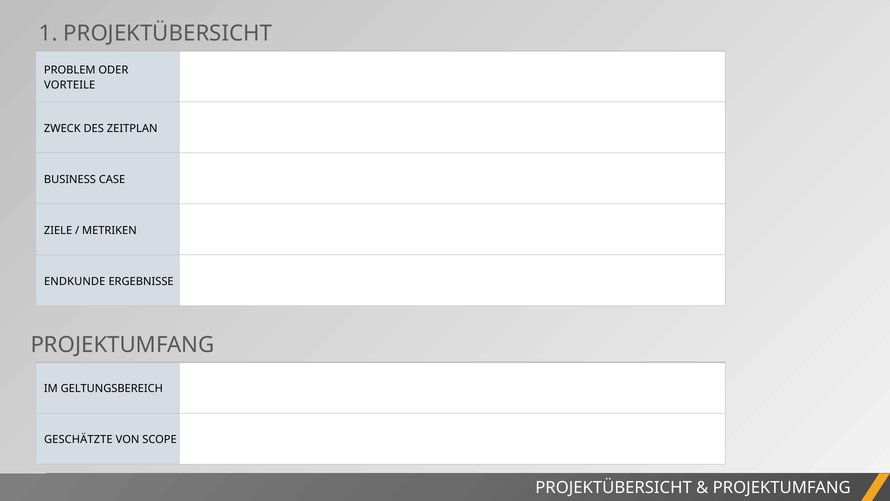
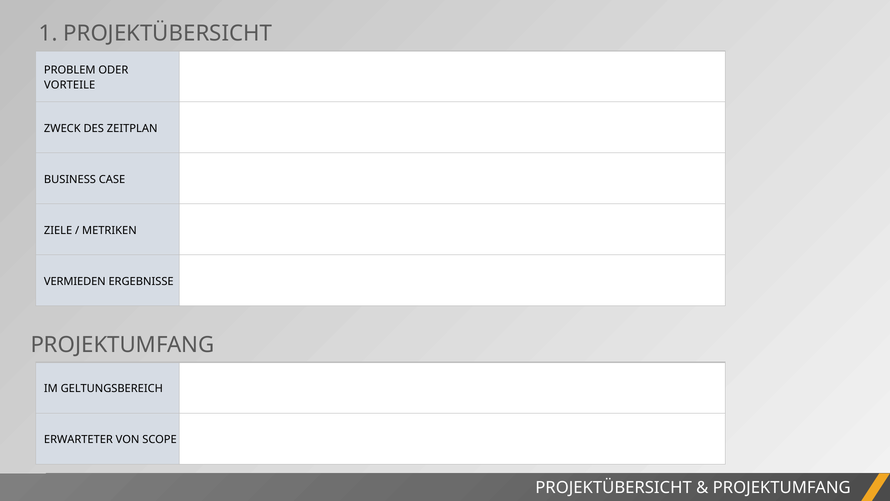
ENDKUNDE: ENDKUNDE -> VERMIEDEN
GESCHÄTZTE: GESCHÄTZTE -> ERWARTETER
